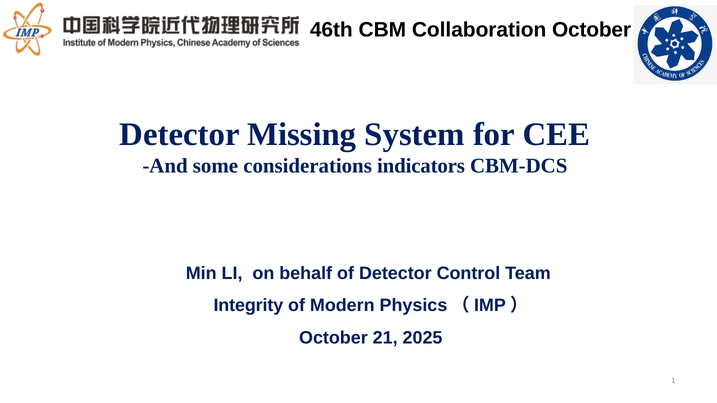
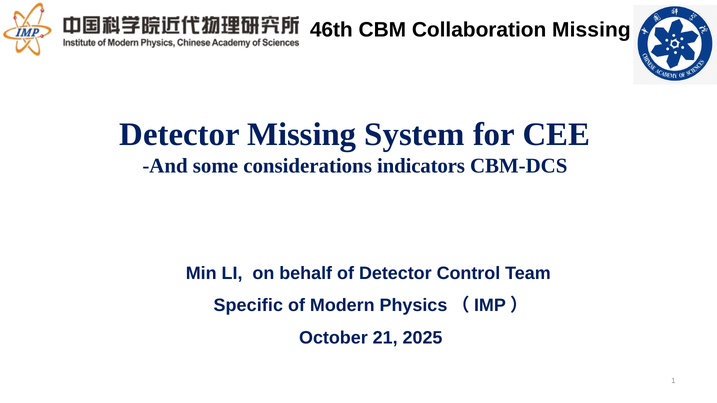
Collaboration October: October -> Missing
Integrity: Integrity -> Specific
